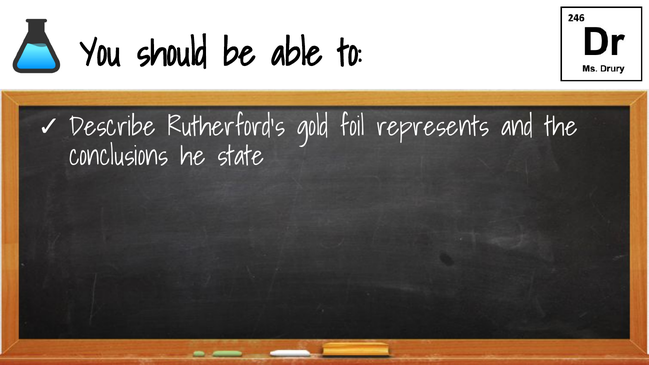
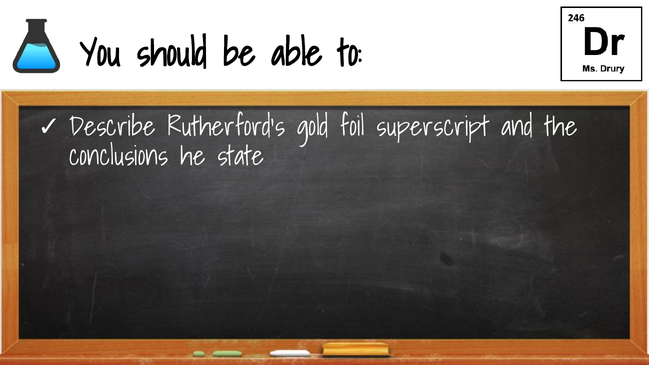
represents: represents -> superscript
